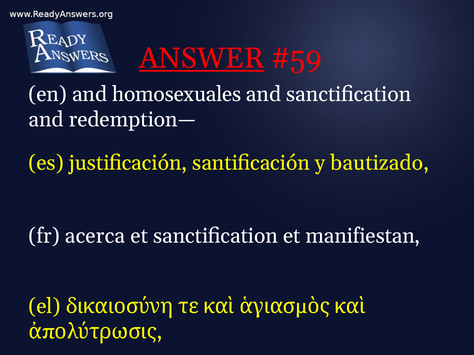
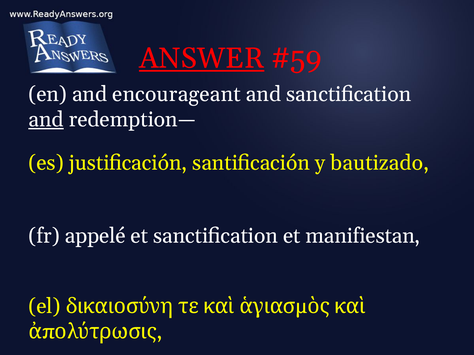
homosexuales: homosexuales -> encourageant
and at (46, 120) underline: none -> present
acerca: acerca -> appelé
